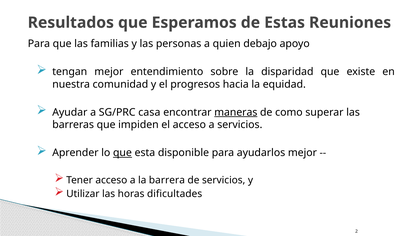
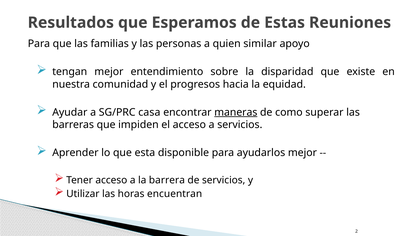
debajo: debajo -> similar
que at (122, 153) underline: present -> none
dificultades: dificultades -> encuentran
